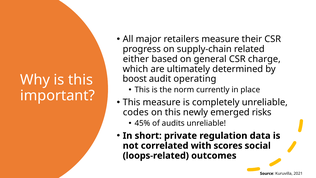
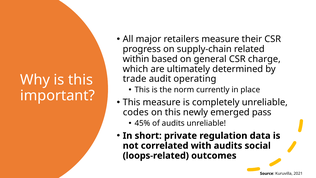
either: either -> within
boost: boost -> trade
risks: risks -> pass
with scores: scores -> audits
